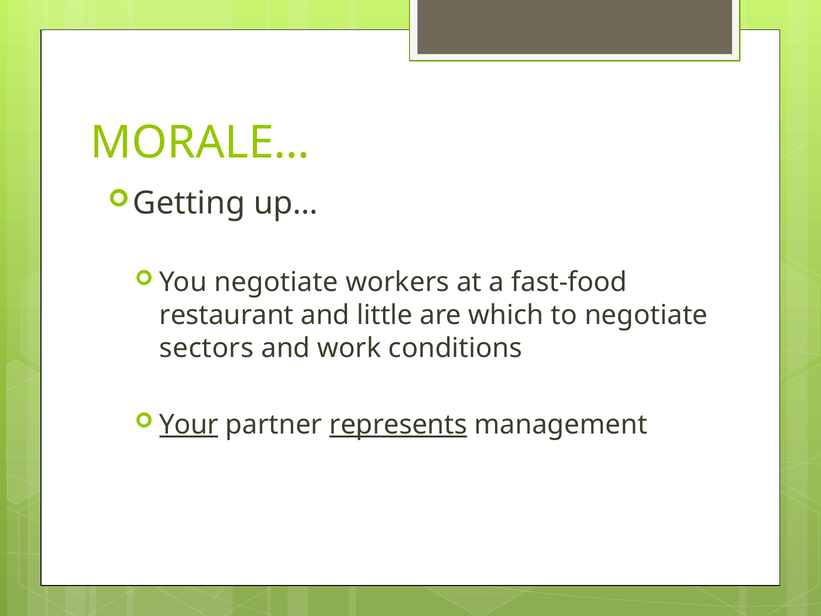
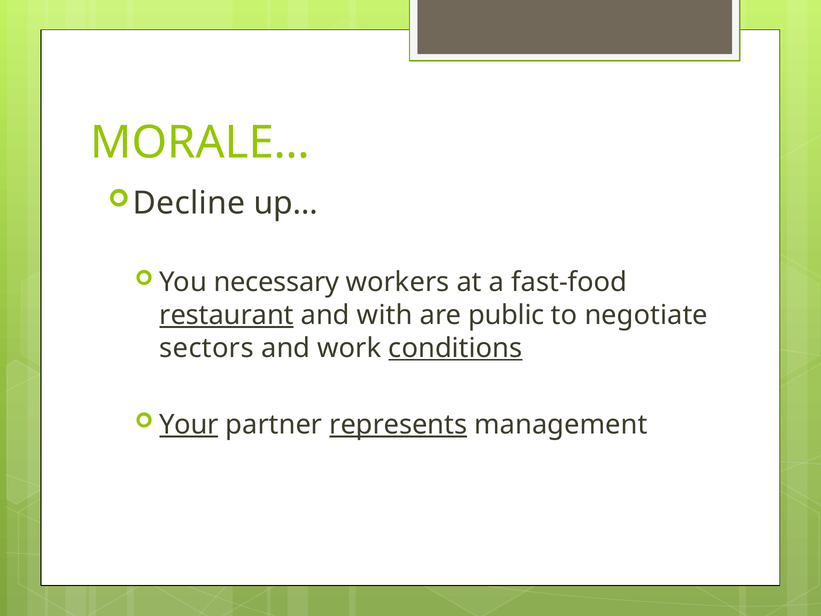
Getting: Getting -> Decline
You negotiate: negotiate -> necessary
restaurant underline: none -> present
little: little -> with
which: which -> public
conditions underline: none -> present
